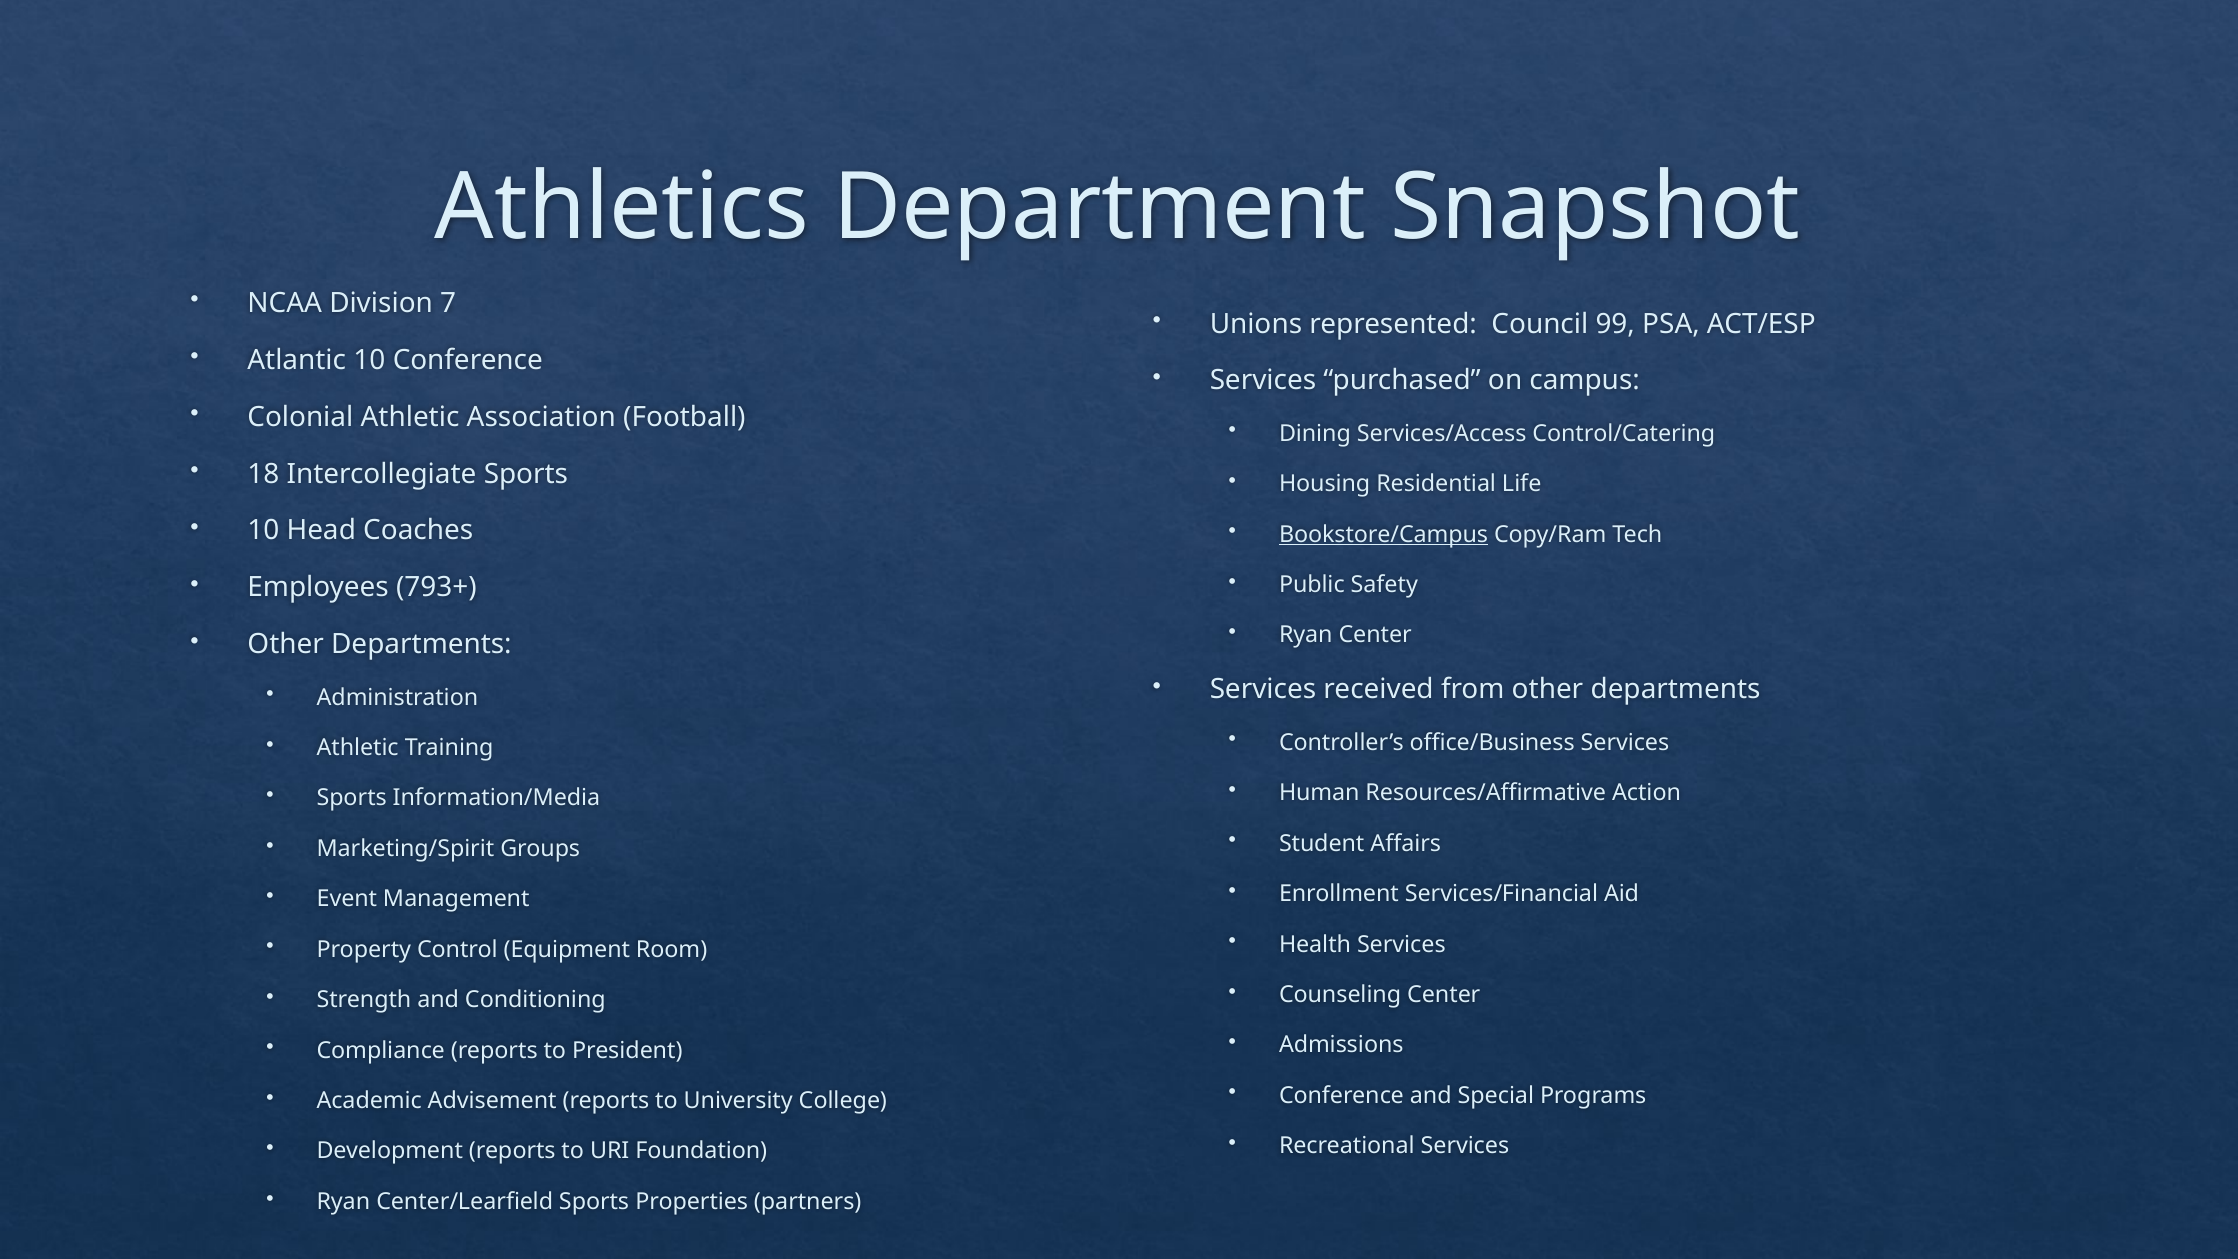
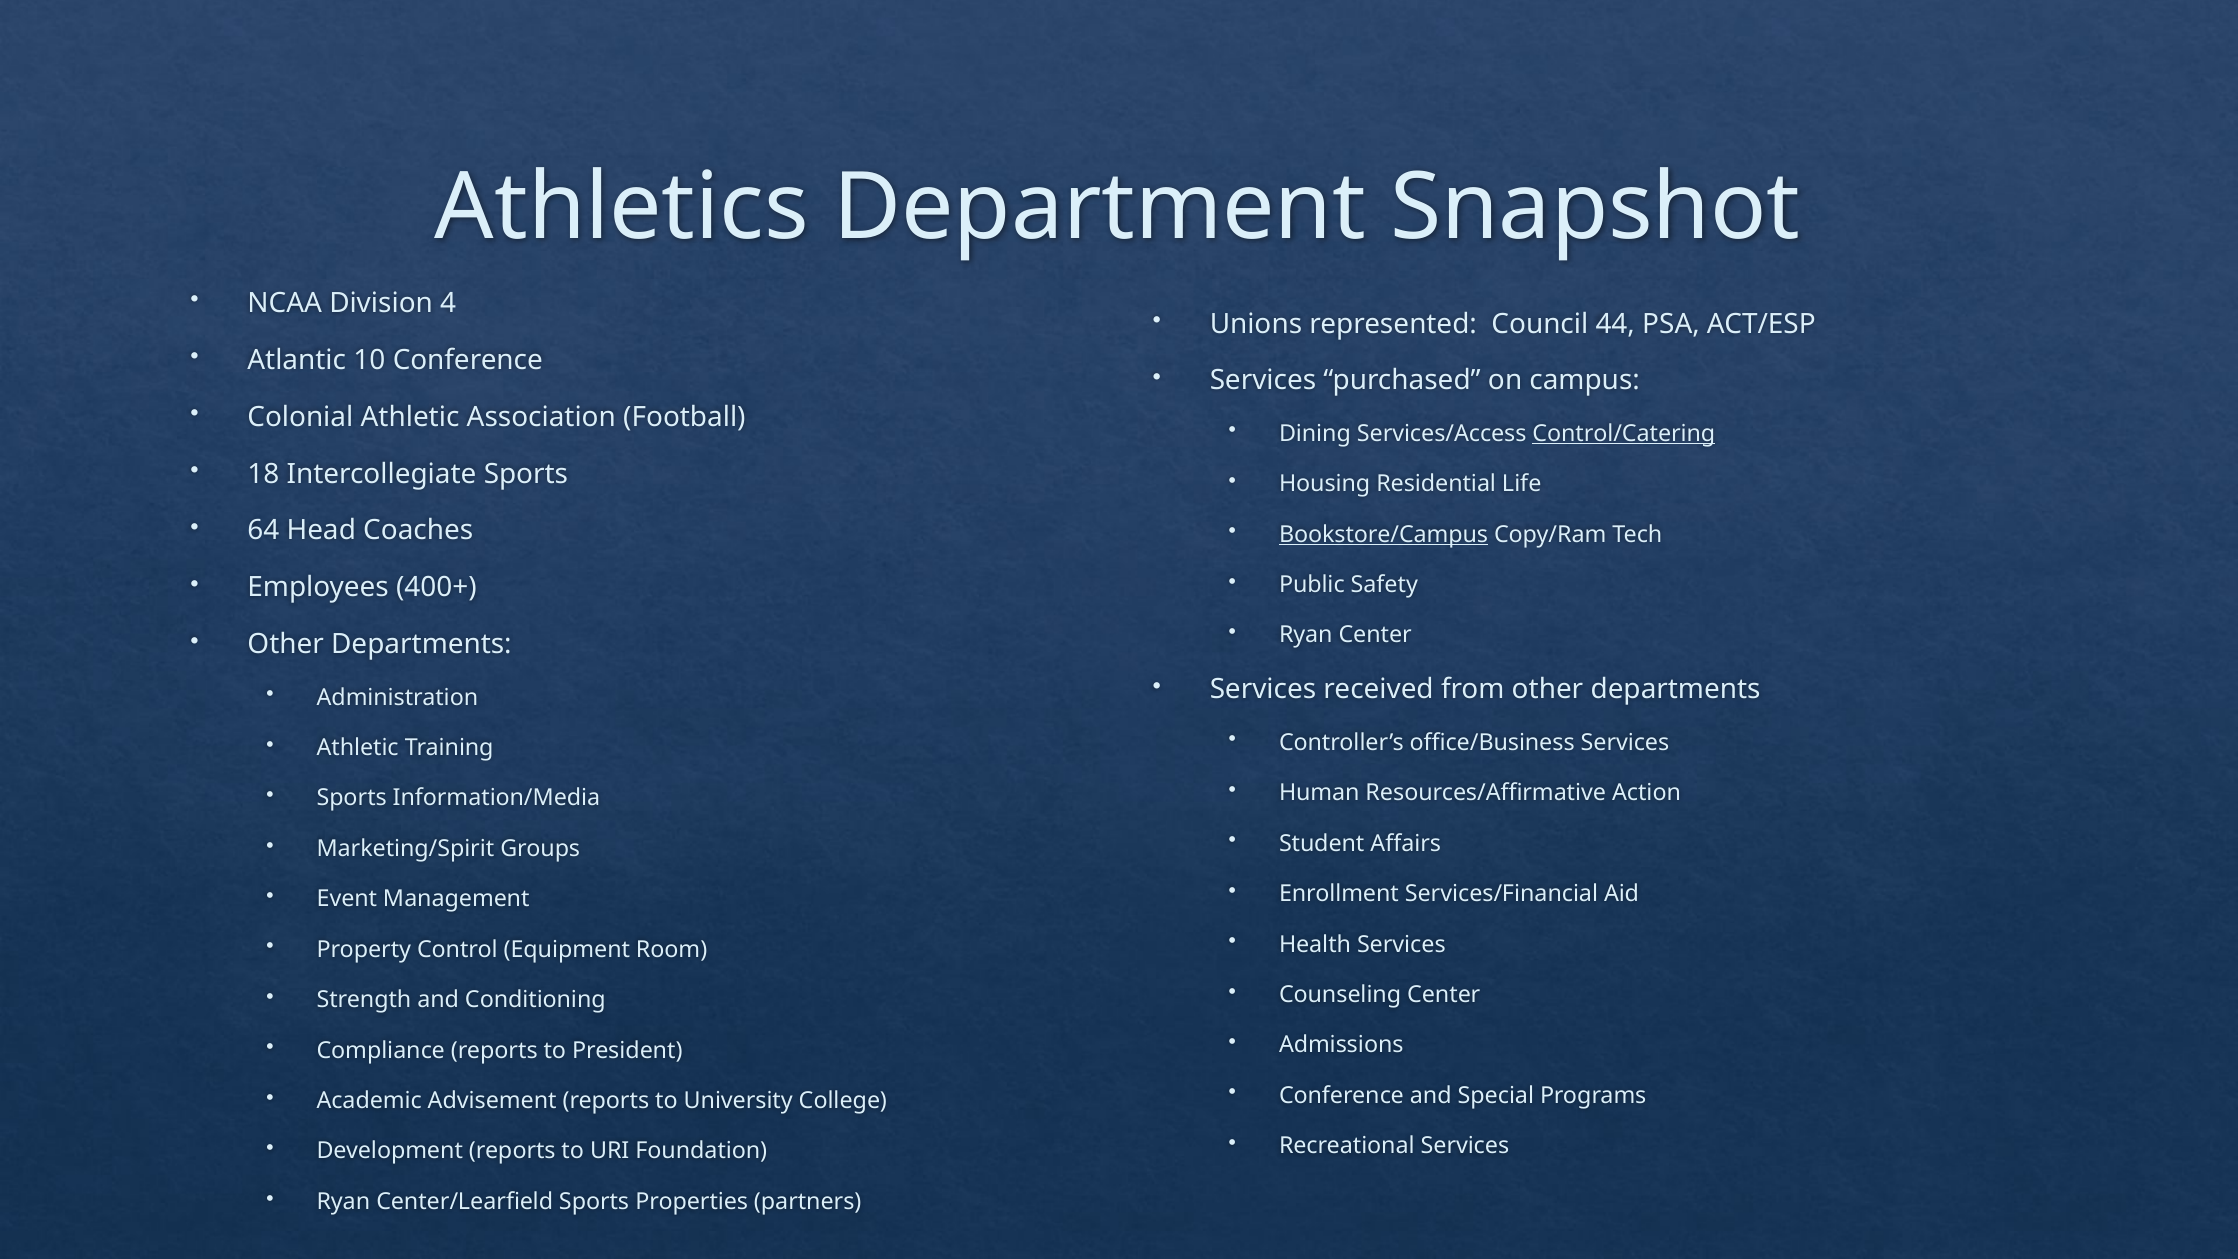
7: 7 -> 4
99: 99 -> 44
Control/Catering underline: none -> present
10 at (263, 531): 10 -> 64
793+: 793+ -> 400+
